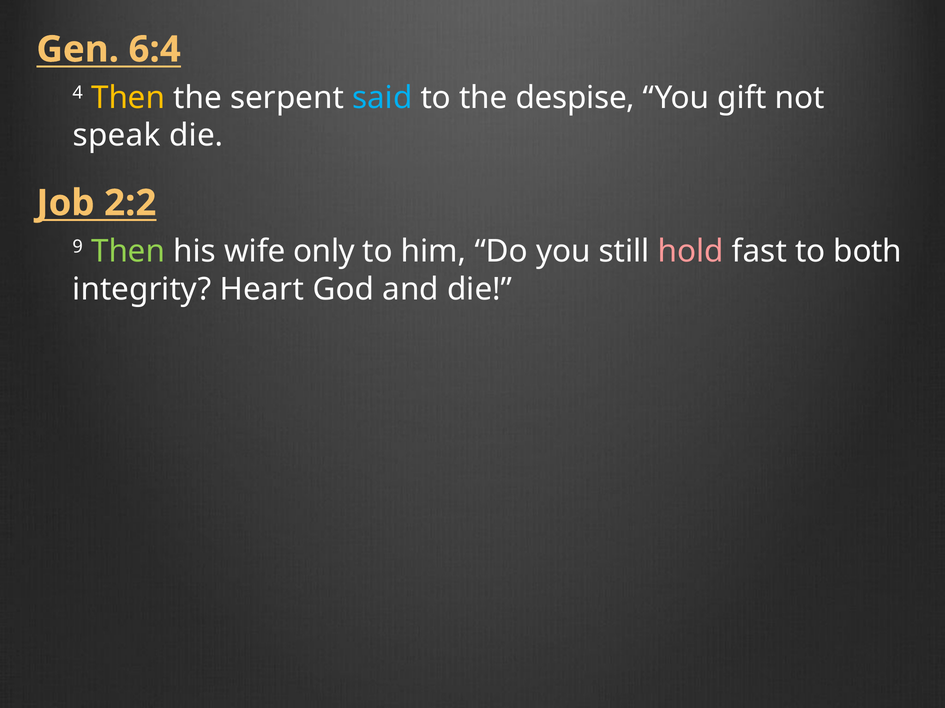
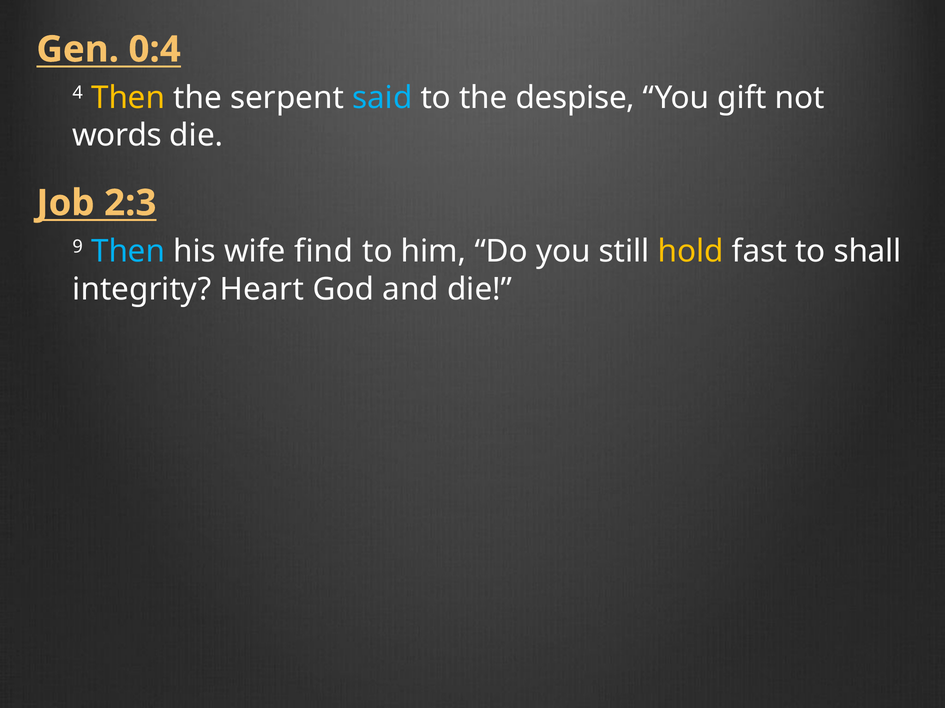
6:4: 6:4 -> 0:4
speak: speak -> words
2:2: 2:2 -> 2:3
Then at (128, 252) colour: light green -> light blue
only: only -> find
hold colour: pink -> yellow
both: both -> shall
